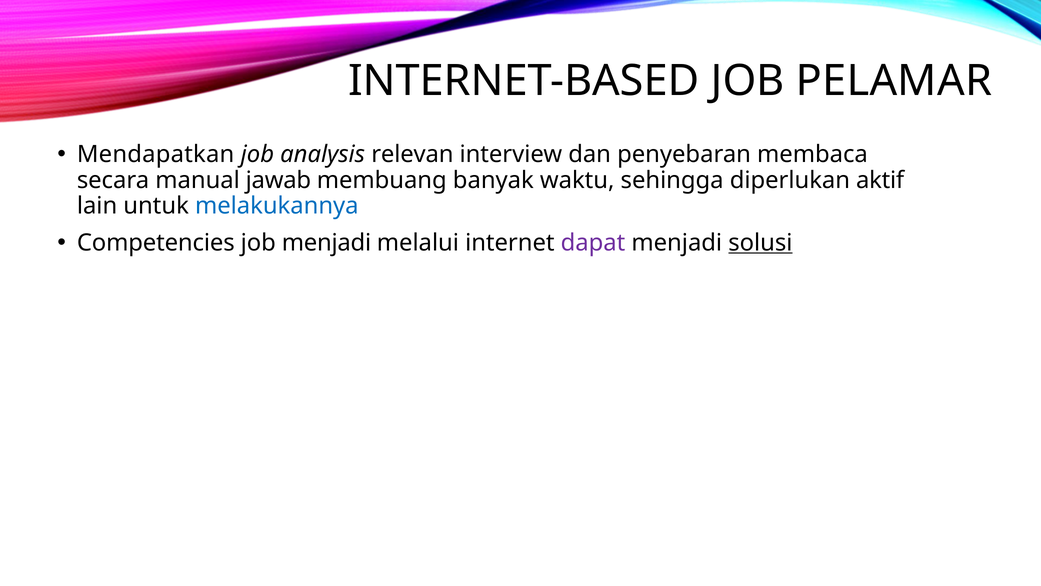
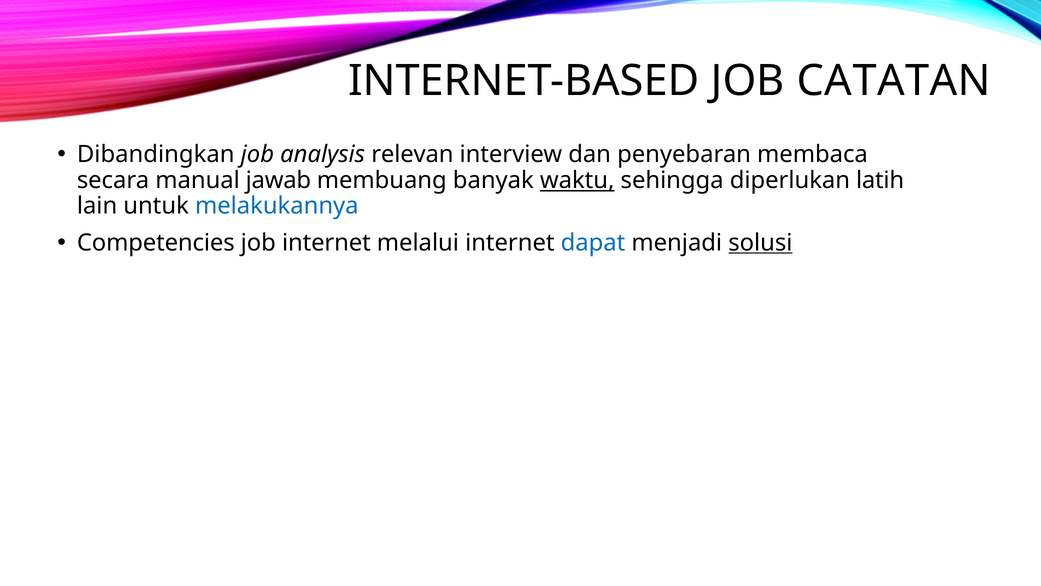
PELAMAR: PELAMAR -> CATATAN
Mendapatkan: Mendapatkan -> Dibandingkan
waktu underline: none -> present
aktif: aktif -> latih
job menjadi: menjadi -> internet
dapat colour: purple -> blue
